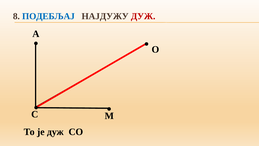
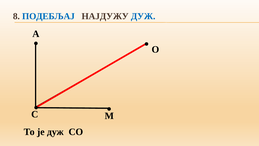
ДУЖ at (143, 16) colour: red -> blue
